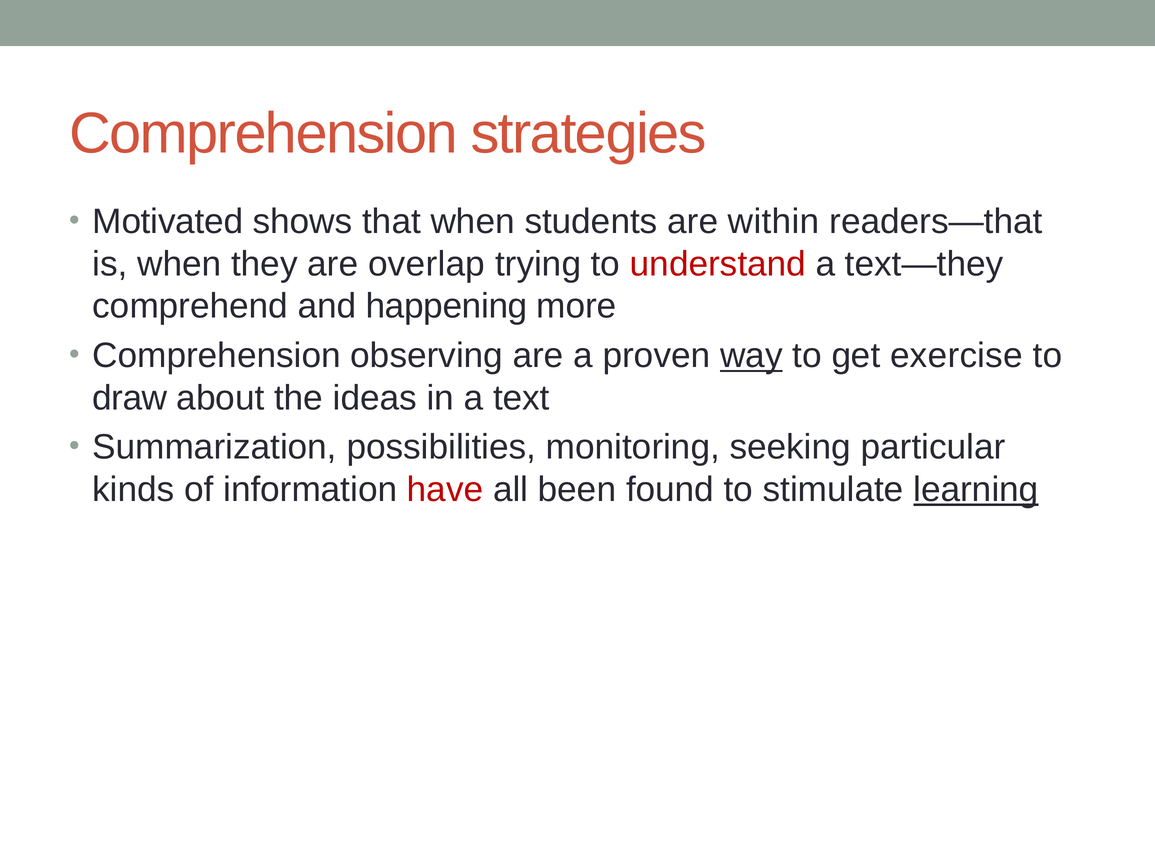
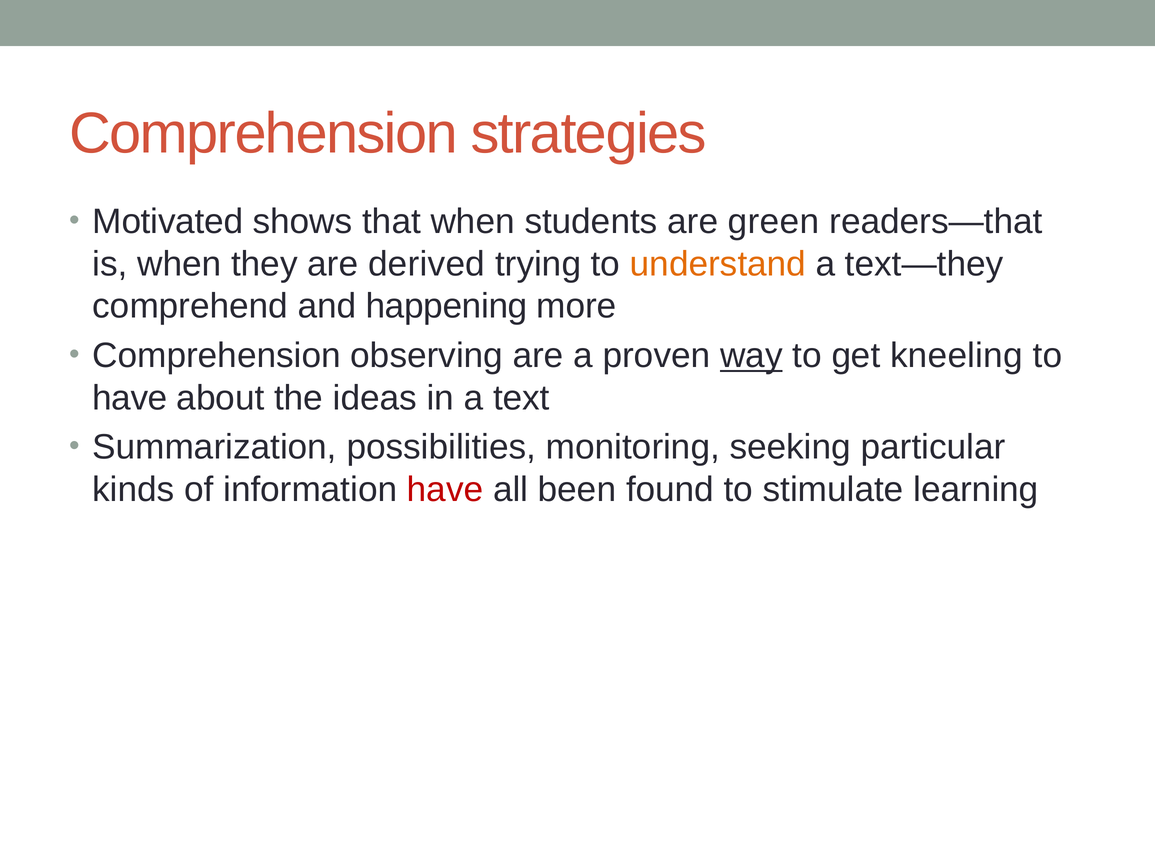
within: within -> green
overlap: overlap -> derived
understand colour: red -> orange
exercise: exercise -> kneeling
draw at (130, 398): draw -> have
learning underline: present -> none
